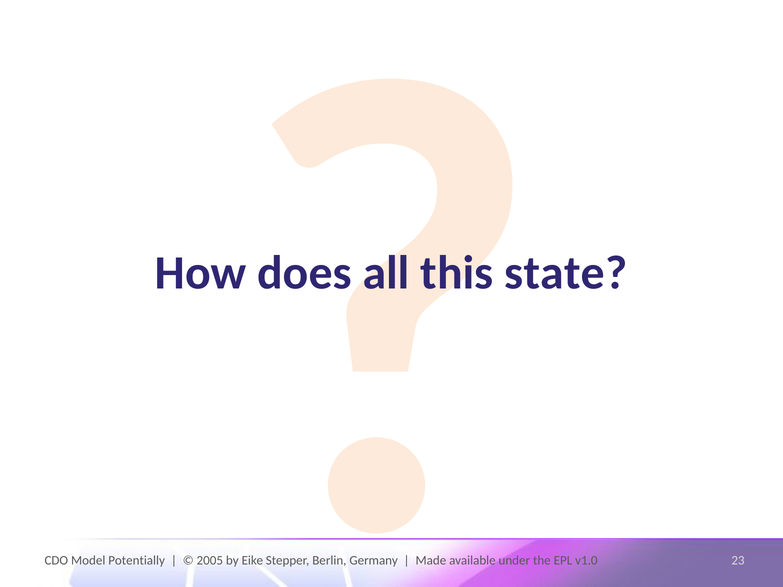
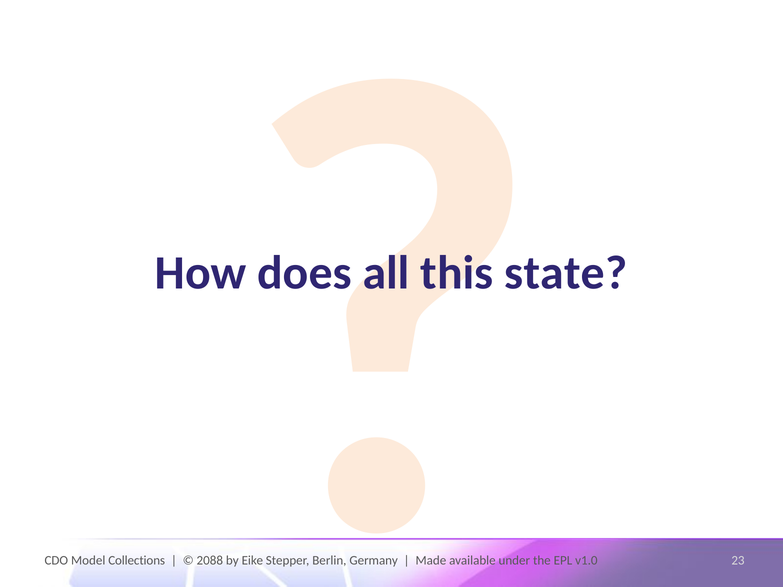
Potentially: Potentially -> Collections
2005: 2005 -> 2088
